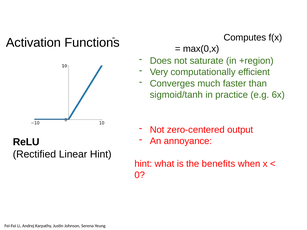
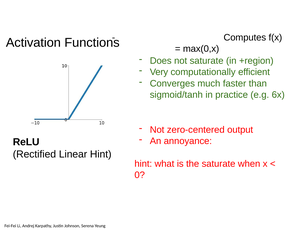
the benefits: benefits -> saturate
